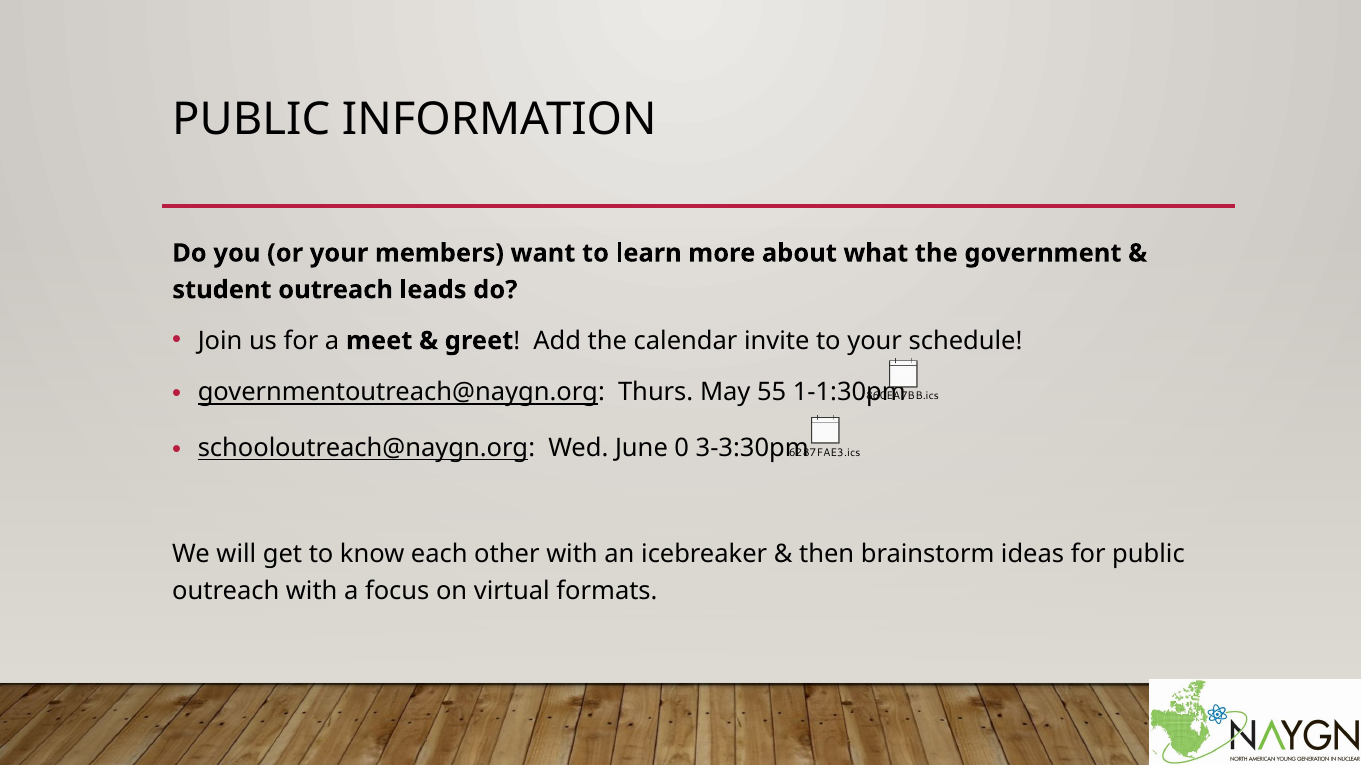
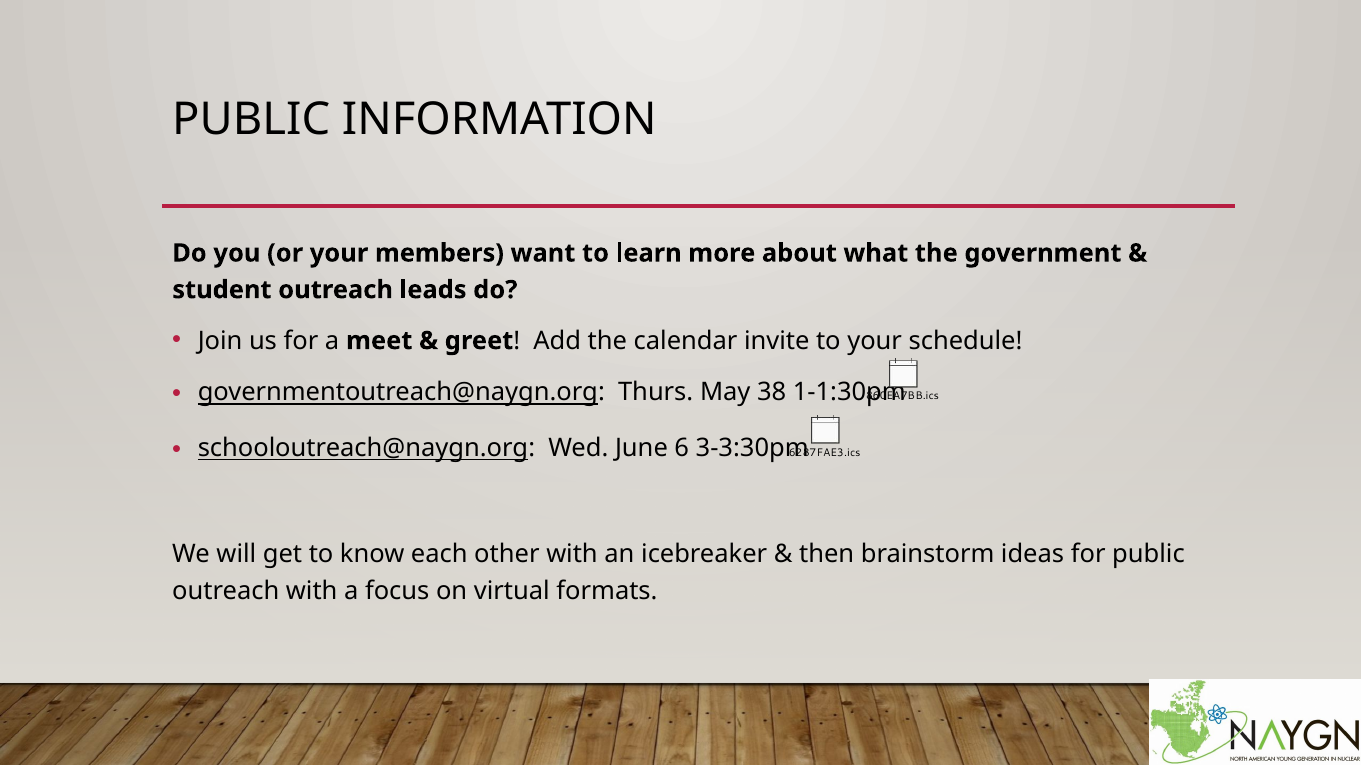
55: 55 -> 38
0: 0 -> 6
